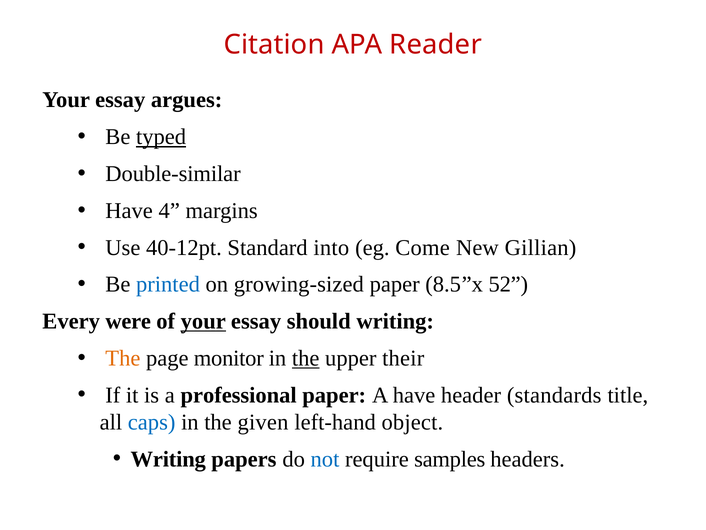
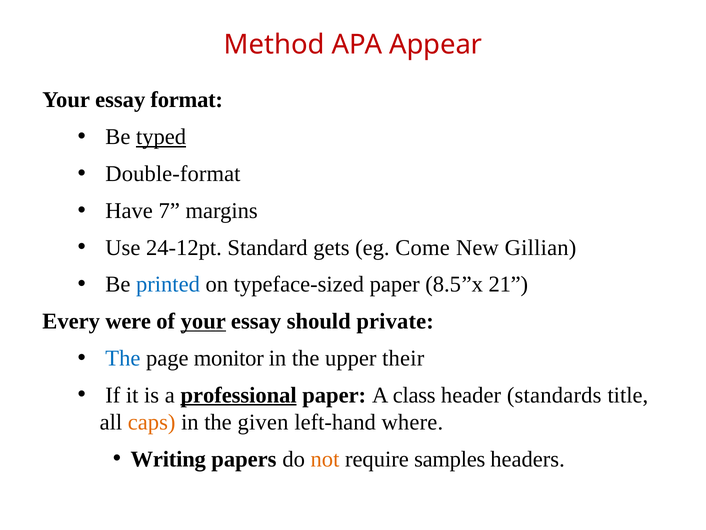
Citation: Citation -> Method
Reader: Reader -> Appear
argues: argues -> format
Double-similar: Double-similar -> Double-format
4: 4 -> 7
40-12pt: 40-12pt -> 24-12pt
into: into -> gets
growing-sized: growing-sized -> typeface-sized
52: 52 -> 21
should writing: writing -> private
The at (123, 358) colour: orange -> blue
the at (306, 358) underline: present -> none
professional underline: none -> present
A have: have -> class
caps colour: blue -> orange
object: object -> where
not colour: blue -> orange
